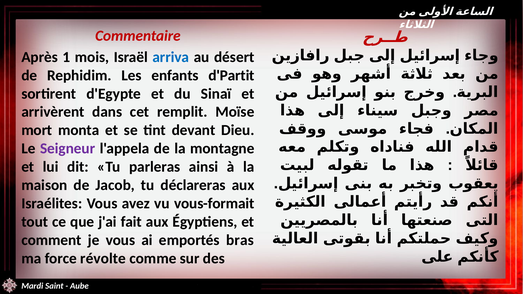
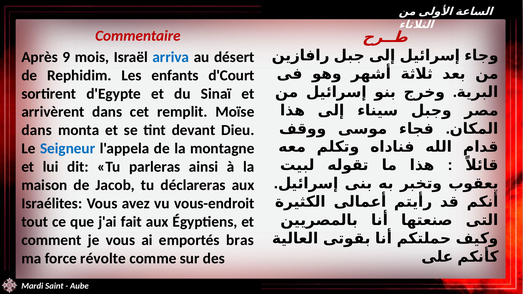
Après 1: 1 -> 9
d'Partit: d'Partit -> d'Court
mort at (37, 130): mort -> dans
Seigneur colour: purple -> blue
vous-formait: vous-formait -> vous-endroit
